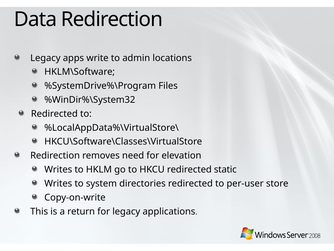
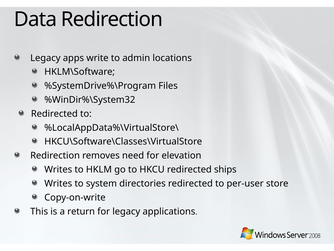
static: static -> ships
